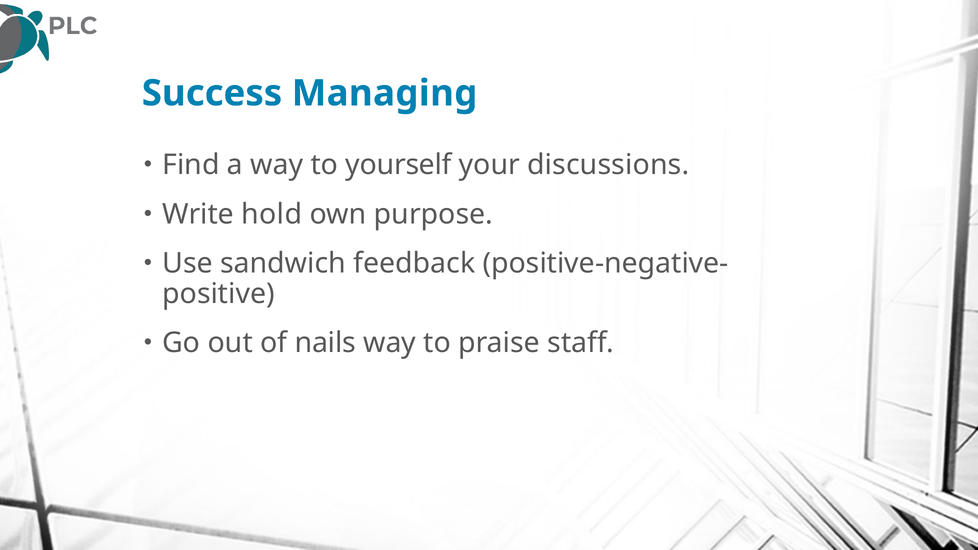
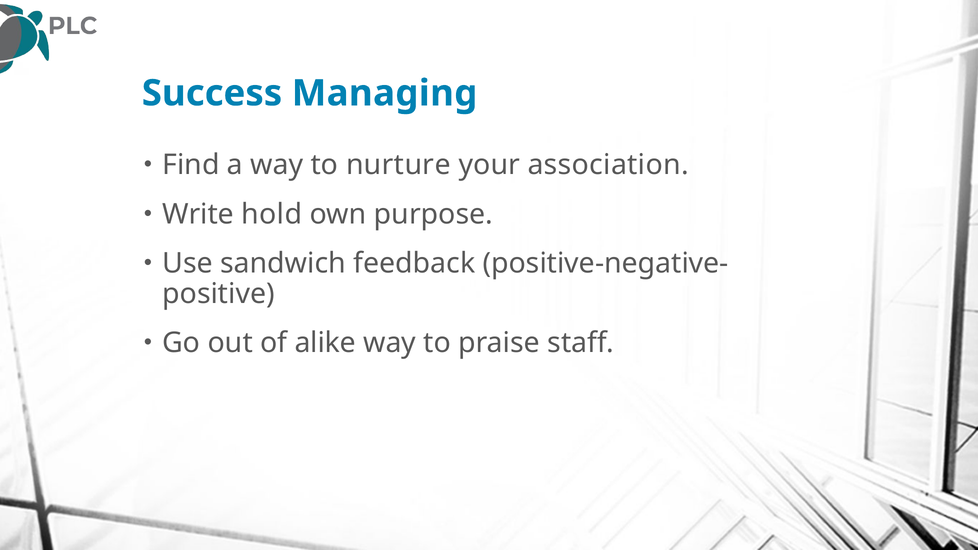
yourself: yourself -> nurture
discussions: discussions -> association
nails: nails -> alike
